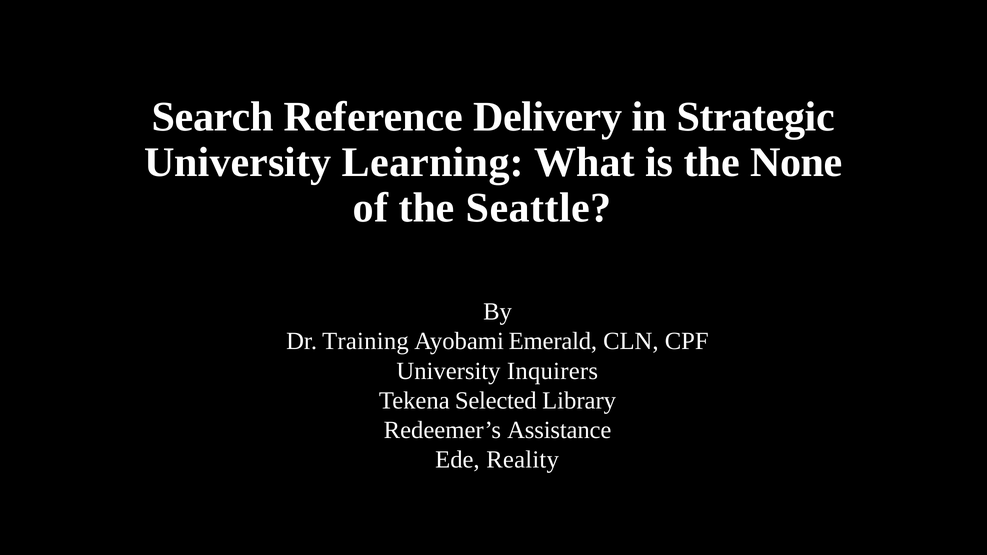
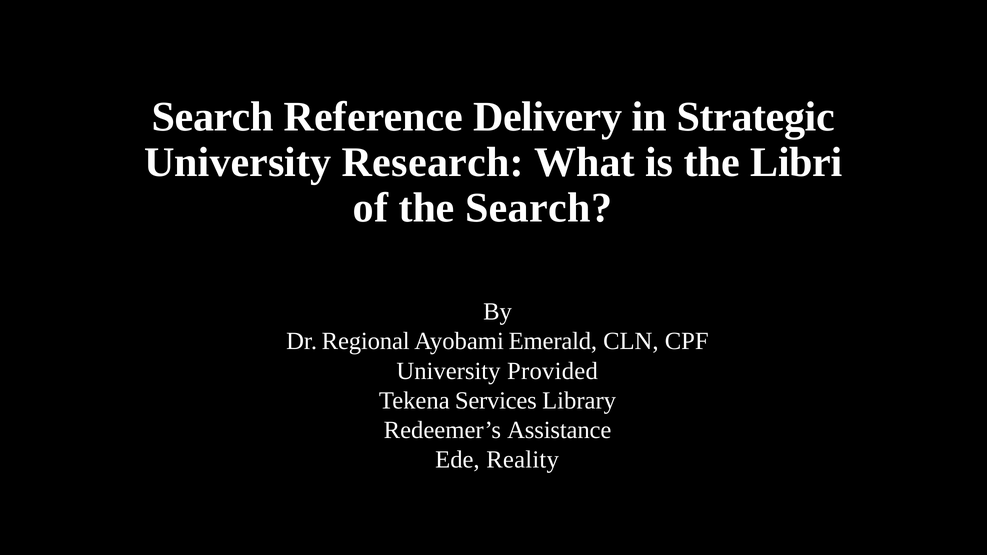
Learning: Learning -> Research
None: None -> Libri
the Seattle: Seattle -> Search
Training: Training -> Regional
Inquirers: Inquirers -> Provided
Selected: Selected -> Services
